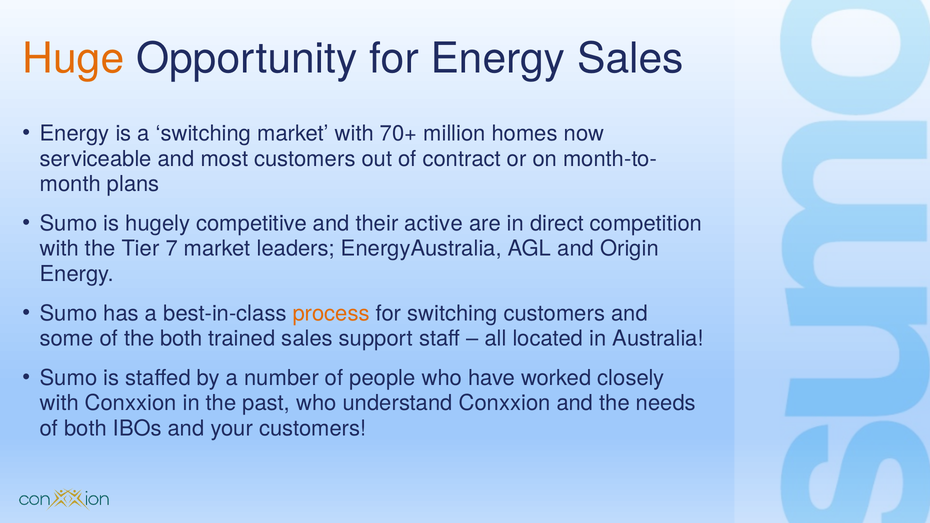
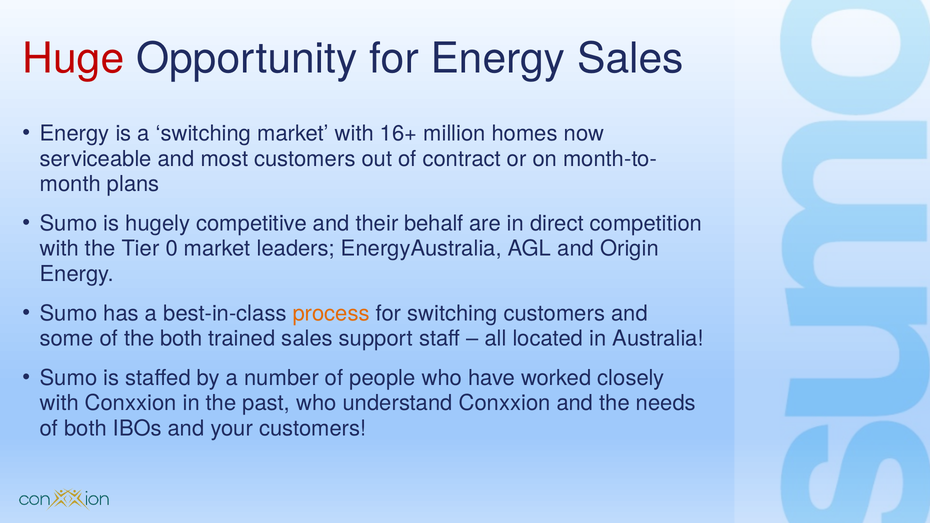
Huge colour: orange -> red
70+: 70+ -> 16+
active: active -> behalf
7: 7 -> 0
